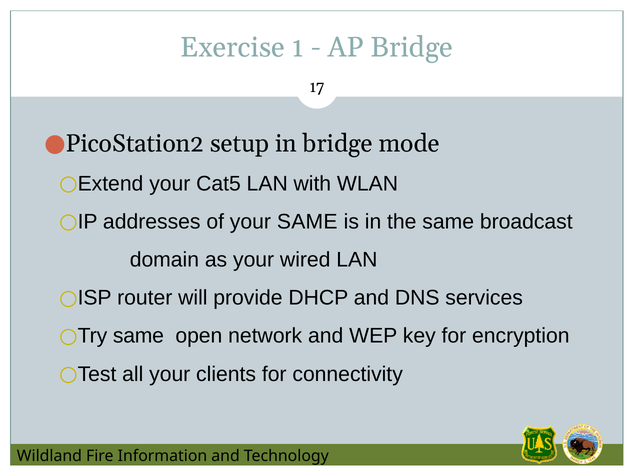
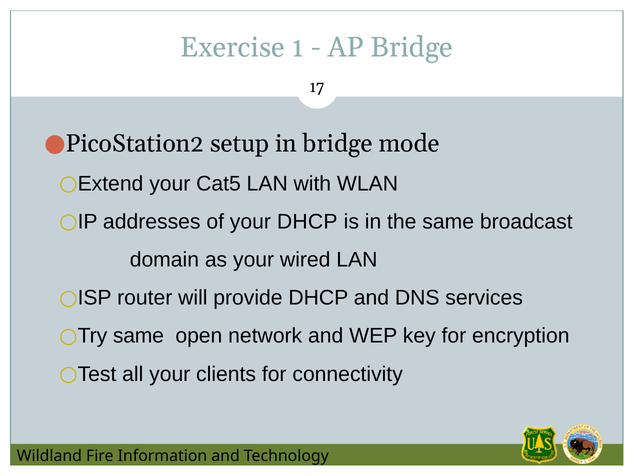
your SAME: SAME -> DHCP
